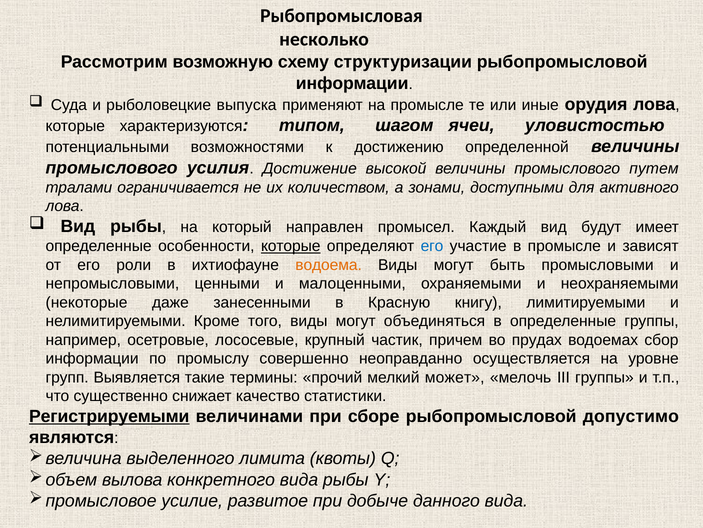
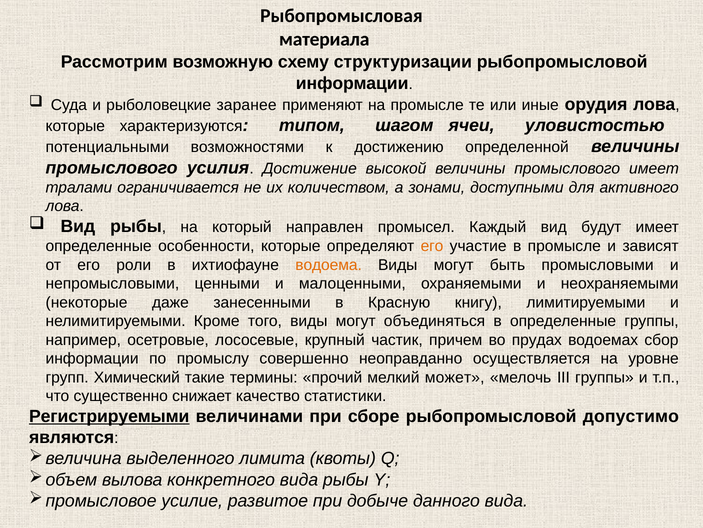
несколько: несколько -> материала
выпуска: выпуска -> заранее
промыслового путем: путем -> имеет
которые at (291, 246) underline: present -> none
его at (432, 246) colour: blue -> orange
Выявляется: Выявляется -> Химический
